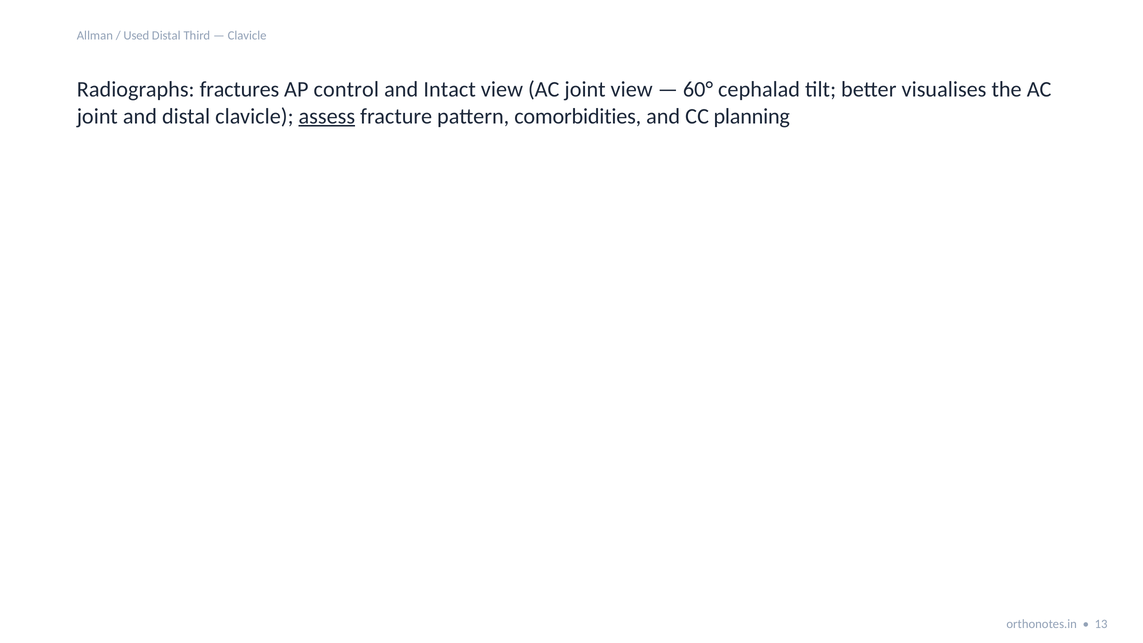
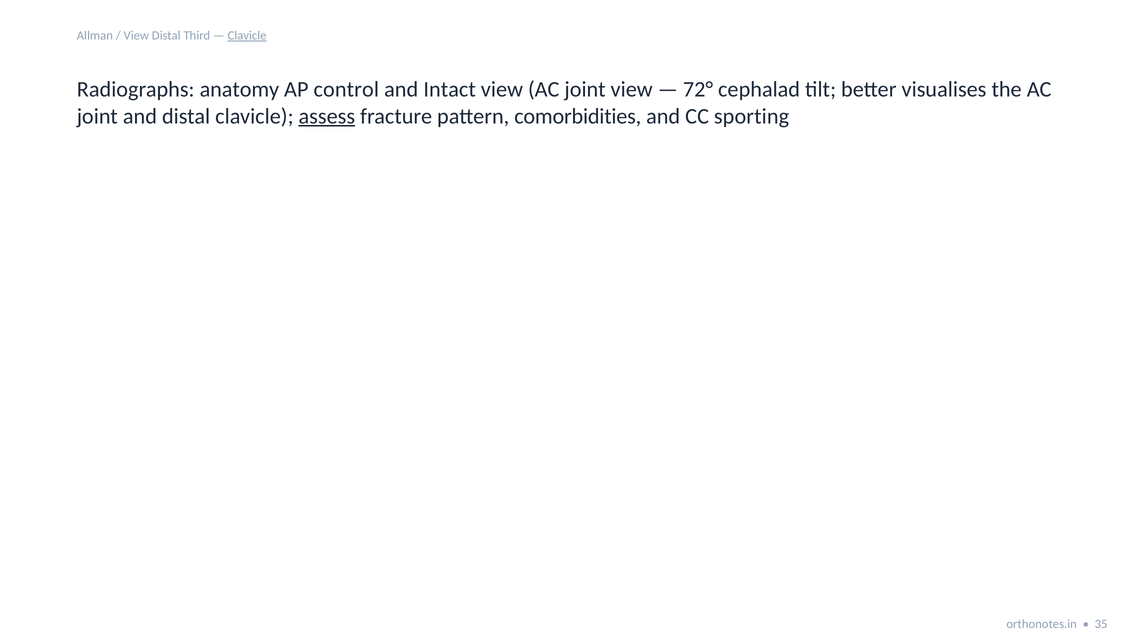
Used at (136, 36): Used -> View
Clavicle at (247, 36) underline: none -> present
fractures: fractures -> anatomy
60°: 60° -> 72°
planning: planning -> sporting
13: 13 -> 35
